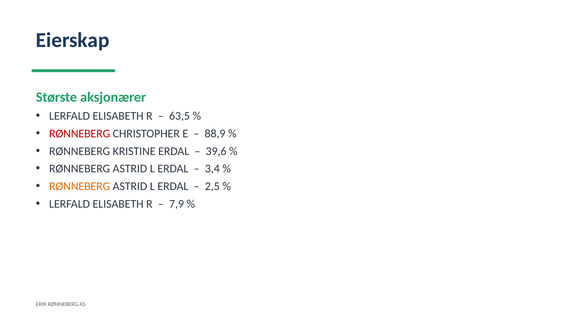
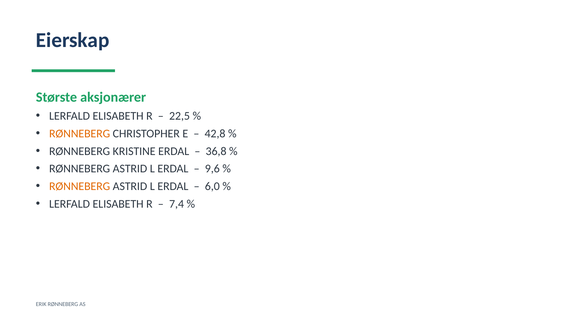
63,5: 63,5 -> 22,5
RØNNEBERG at (80, 134) colour: red -> orange
88,9: 88,9 -> 42,8
39,6: 39,6 -> 36,8
3,4: 3,4 -> 9,6
2,5: 2,5 -> 6,0
7,9: 7,9 -> 7,4
